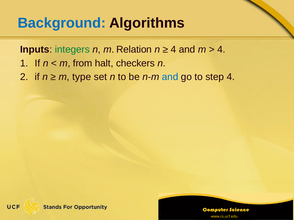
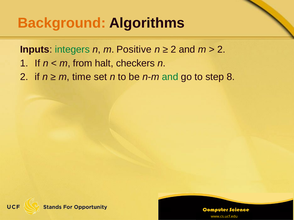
Background colour: blue -> orange
Relation: Relation -> Positive
4 at (173, 50): 4 -> 2
4 at (221, 50): 4 -> 2
type: type -> time
and at (170, 77) colour: blue -> green
step 4: 4 -> 8
